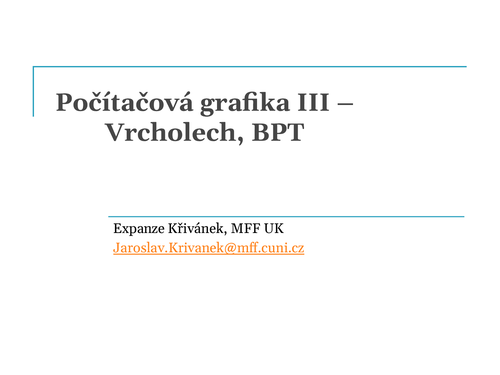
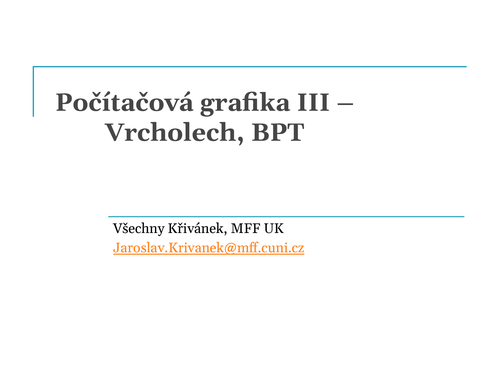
Expanze: Expanze -> Všechny
